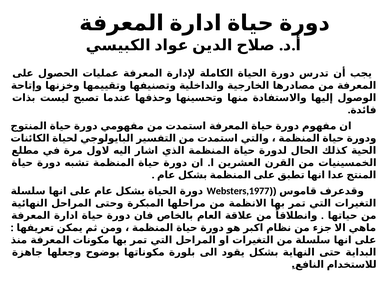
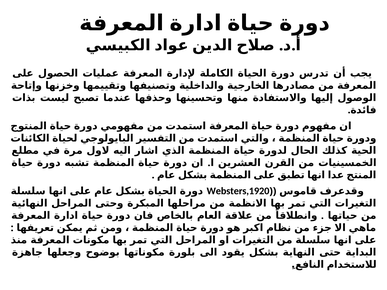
Websters,1977: Websters,1977 -> Websters,1920
